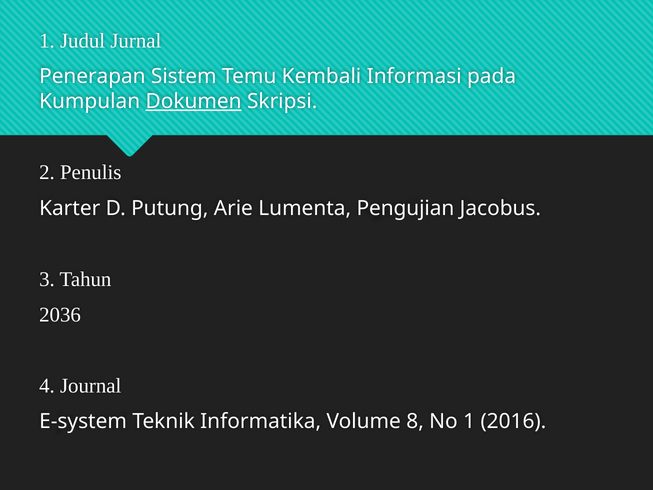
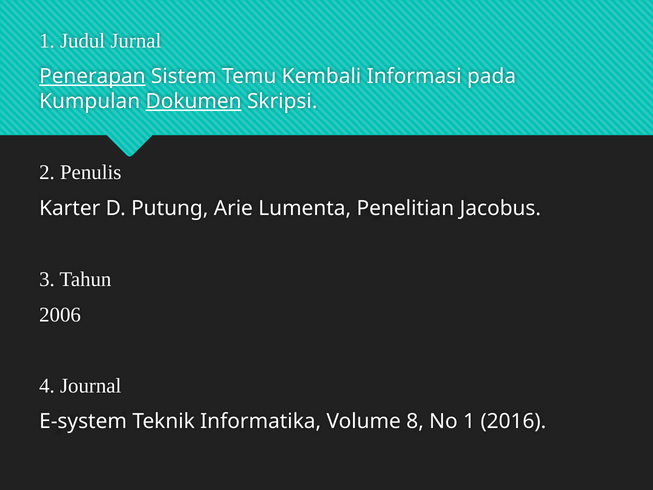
Penerapan underline: none -> present
Pengujian: Pengujian -> Penelitian
2036: 2036 -> 2006
